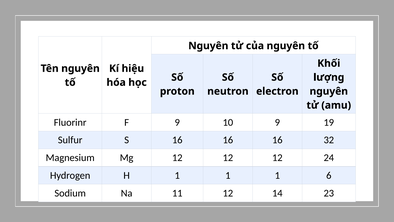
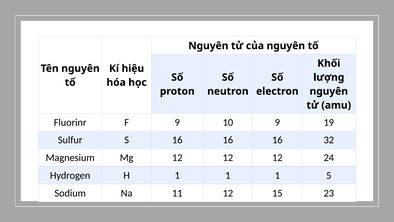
6: 6 -> 5
14: 14 -> 15
